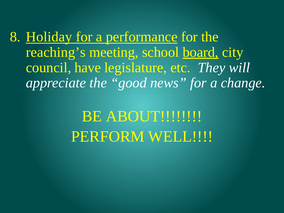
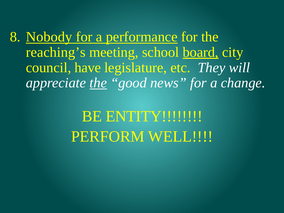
Holiday: Holiday -> Nobody
the at (98, 83) underline: none -> present
ABOUT: ABOUT -> ENTITY
